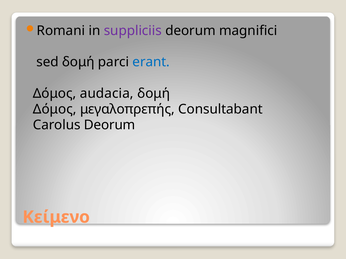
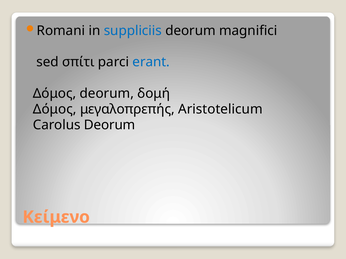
suppliciis colour: purple -> blue
sed δομή: δομή -> σπίτι
Δόμος audacia: audacia -> deorum
Consultabant: Consultabant -> Aristotelicum
